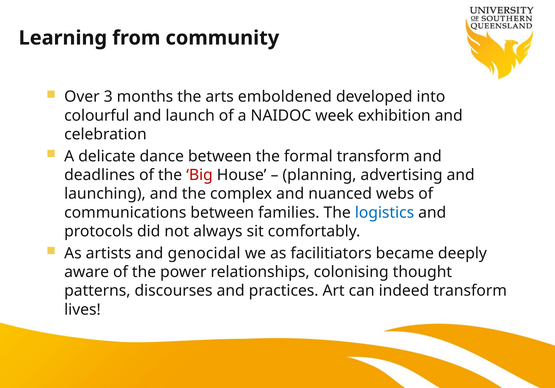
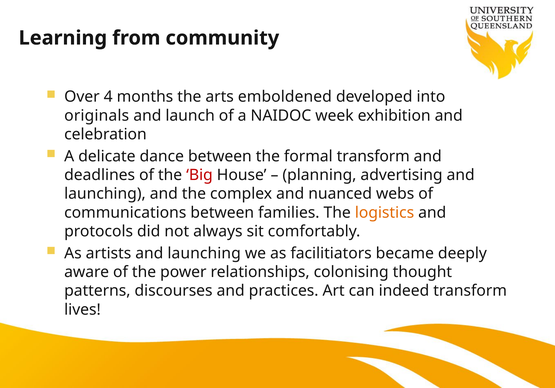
3: 3 -> 4
colourful: colourful -> originals
logistics colour: blue -> orange
artists and genocidal: genocidal -> launching
